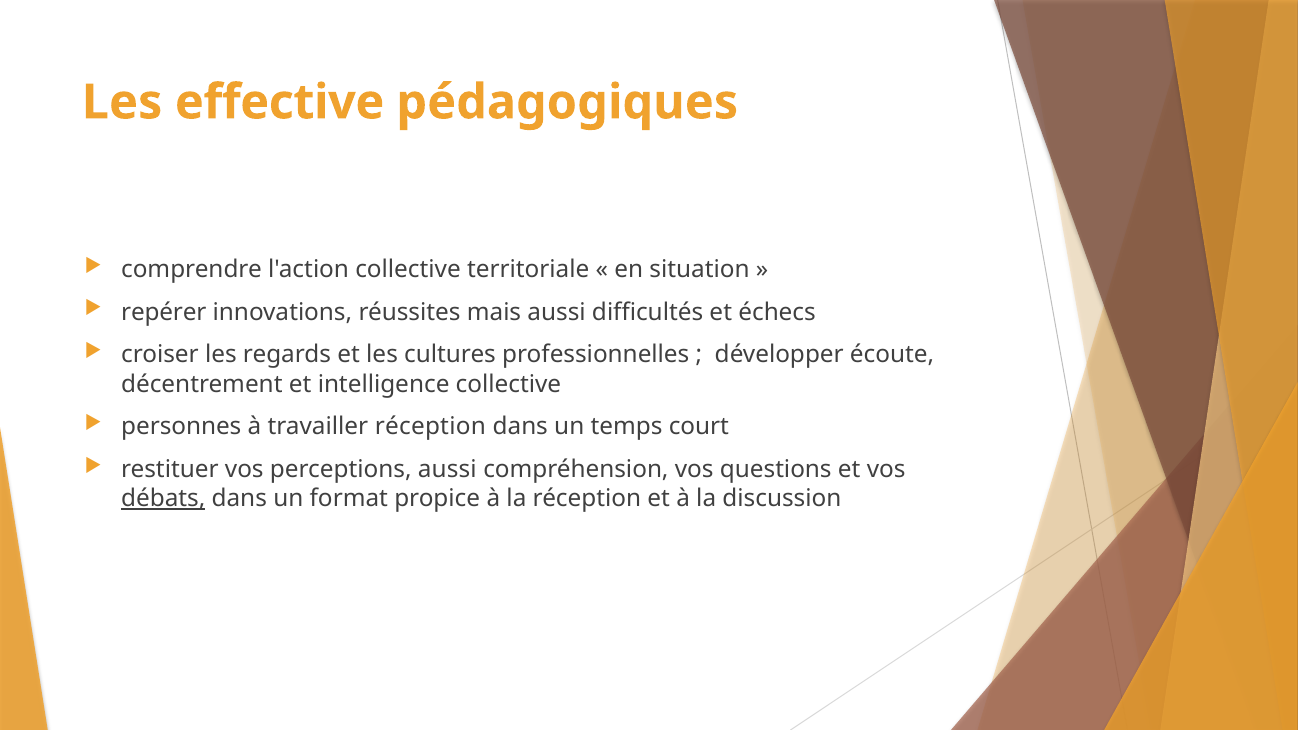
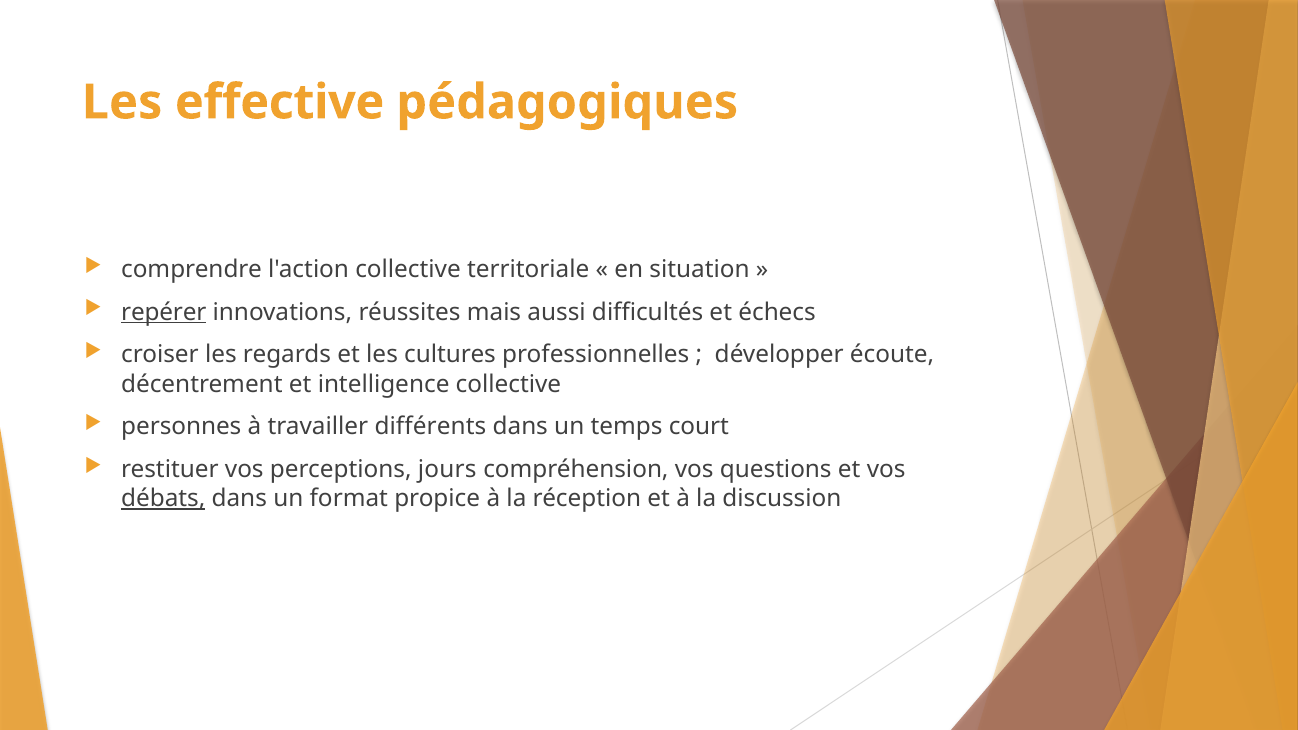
repérer underline: none -> present
travailler réception: réception -> différents
perceptions aussi: aussi -> jours
